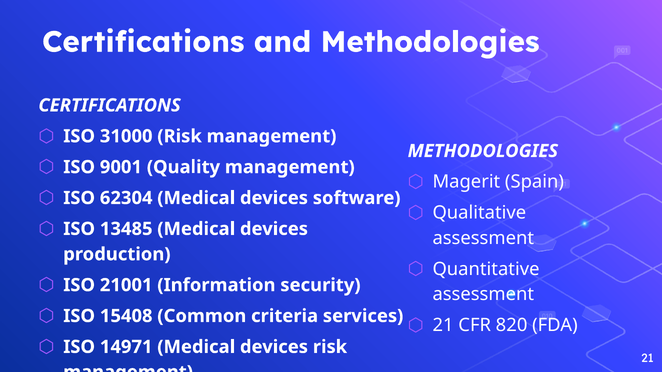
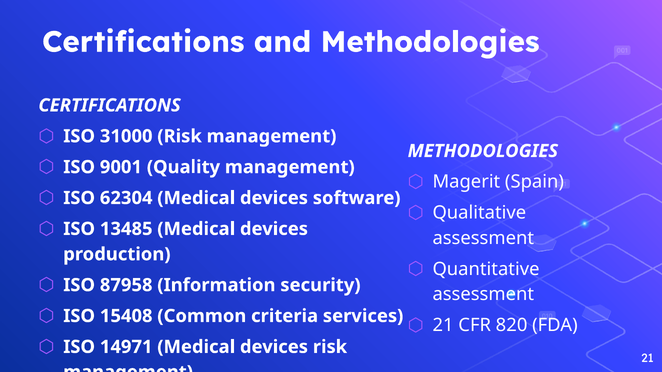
21001: 21001 -> 87958
